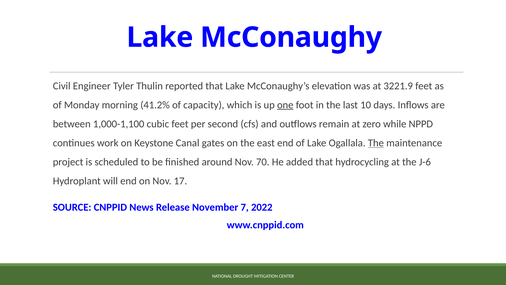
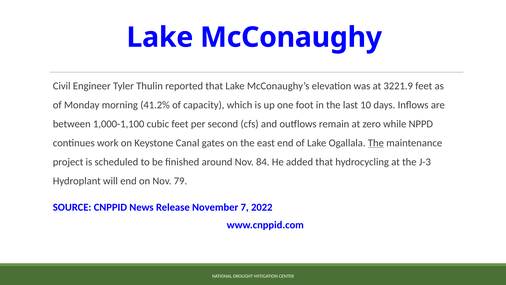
one underline: present -> none
70: 70 -> 84
J-6: J-6 -> J-3
17: 17 -> 79
